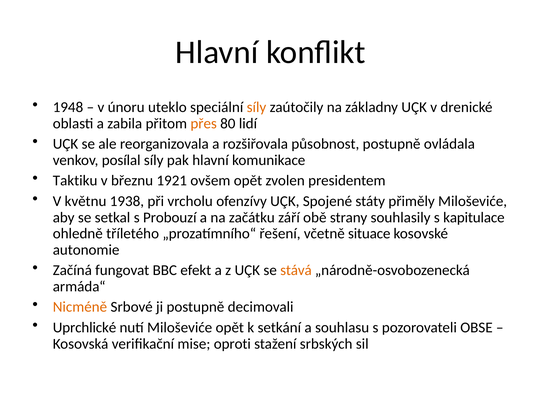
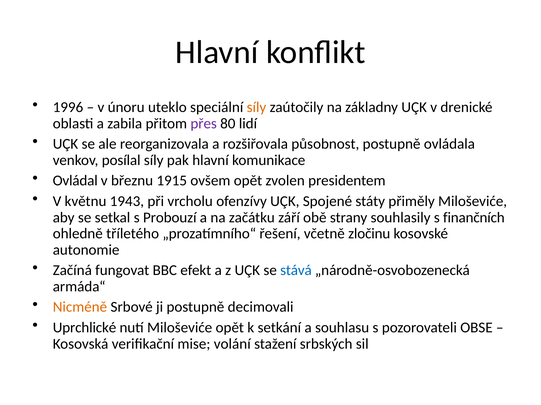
1948: 1948 -> 1996
přes colour: orange -> purple
Taktiku: Taktiku -> Ovládal
1921: 1921 -> 1915
1938: 1938 -> 1943
kapitulace: kapitulace -> finančních
situace: situace -> zločinu
stává colour: orange -> blue
oproti: oproti -> volání
